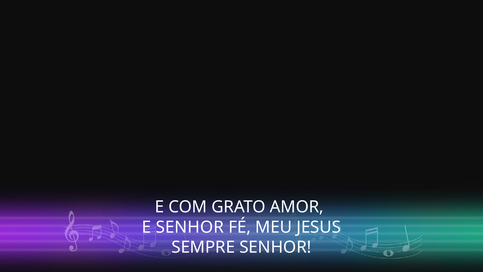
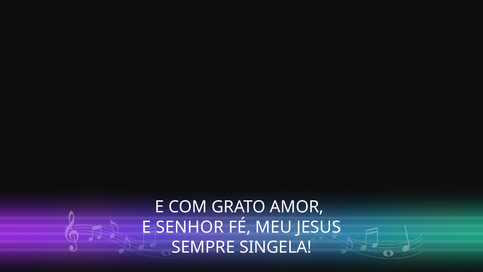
SEMPRE SENHOR: SENHOR -> SINGELA
